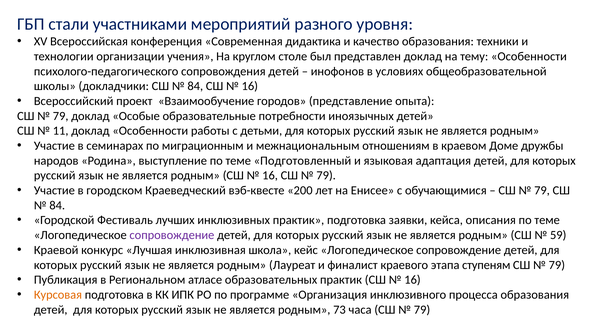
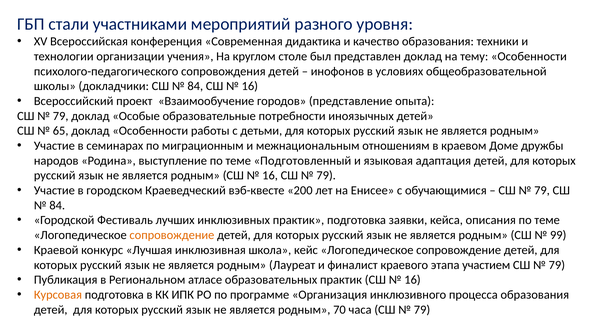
11: 11 -> 65
сопровождение at (172, 235) colour: purple -> orange
59: 59 -> 99
ступеням: ступеням -> участием
73: 73 -> 70
